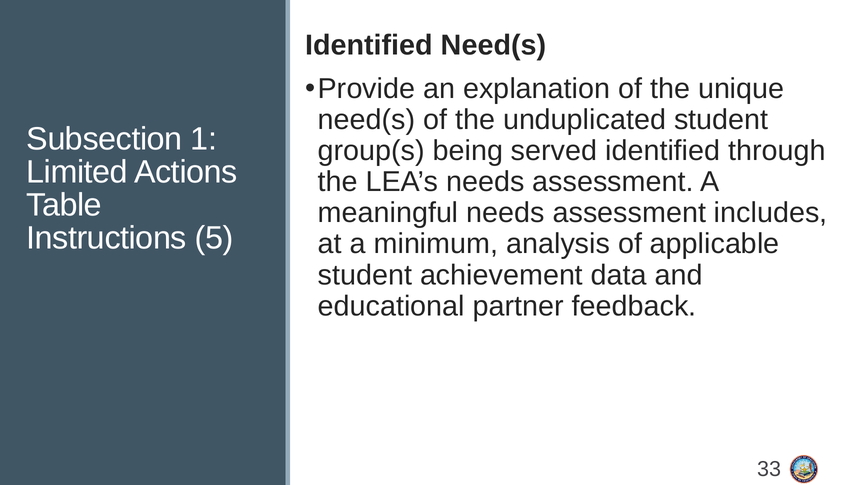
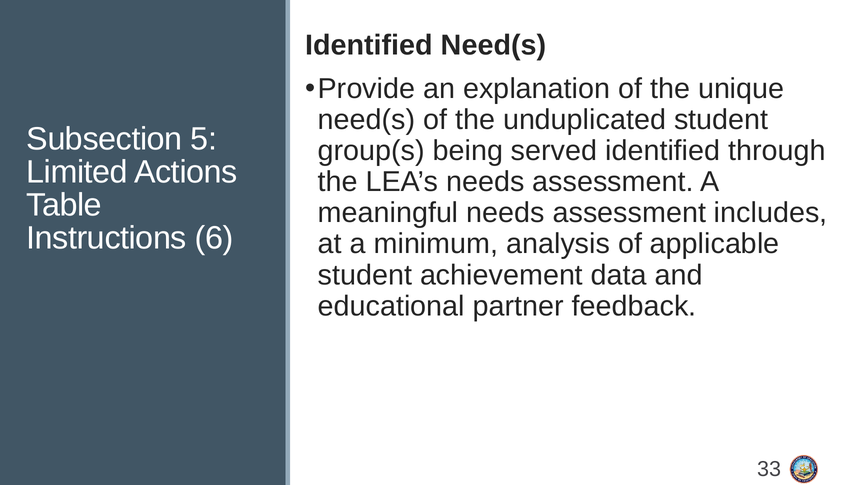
1: 1 -> 5
5: 5 -> 6
